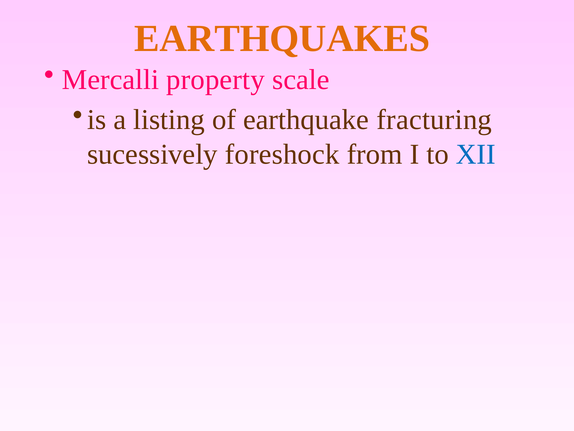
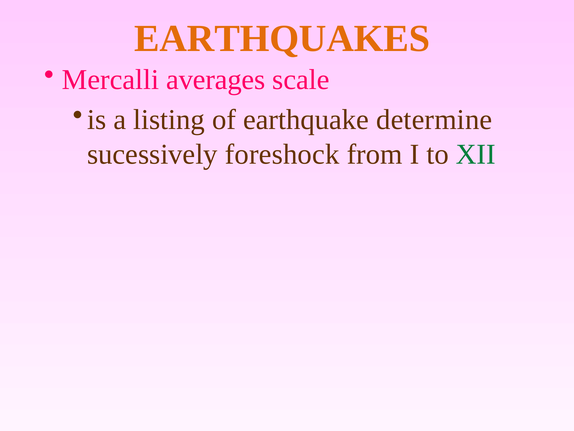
property: property -> averages
fracturing: fracturing -> determine
XII colour: blue -> green
